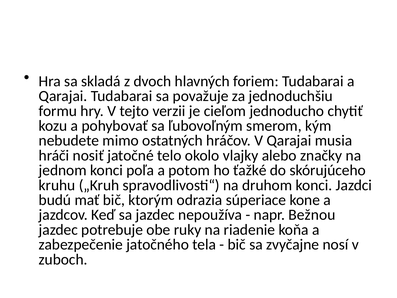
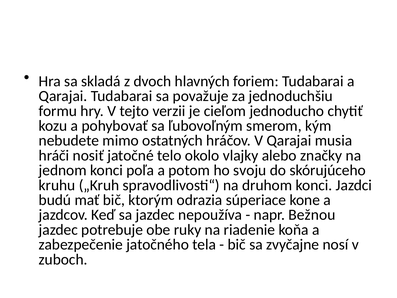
ťažké: ťažké -> svoju
